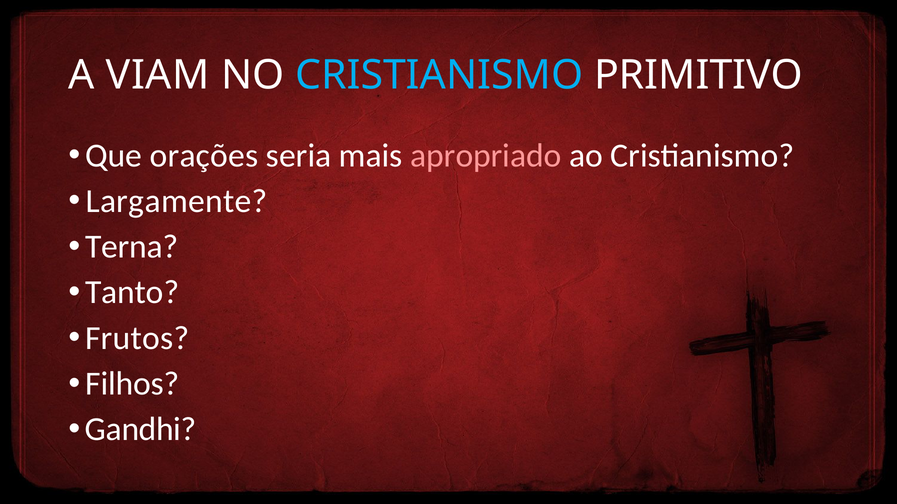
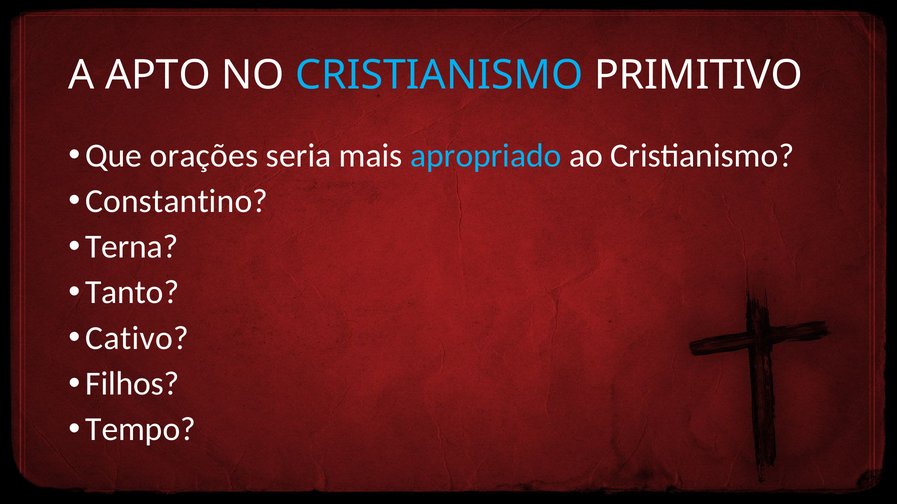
VIAM: VIAM -> APTO
apropriado colour: pink -> light blue
Largamente: Largamente -> Constantino
Frutos: Frutos -> Cativo
Gandhi: Gandhi -> Tempo
